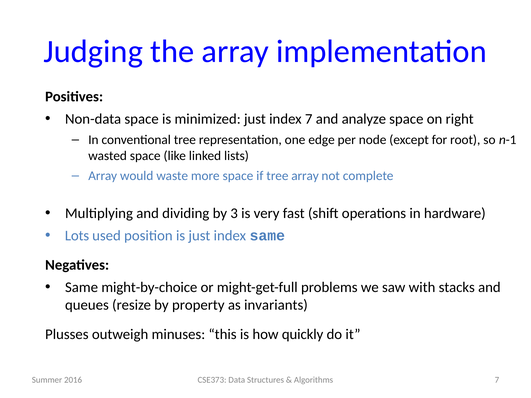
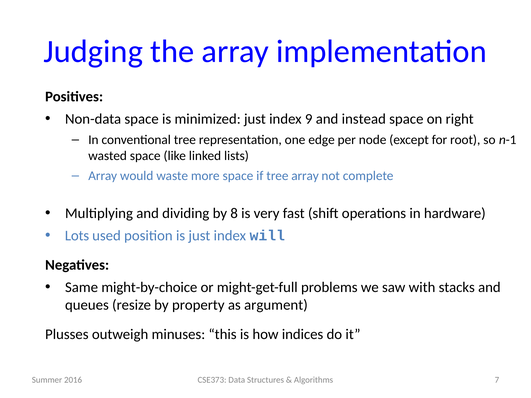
index 7: 7 -> 9
analyze: analyze -> instead
3: 3 -> 8
index same: same -> will
invariants: invariants -> argument
quickly: quickly -> indices
